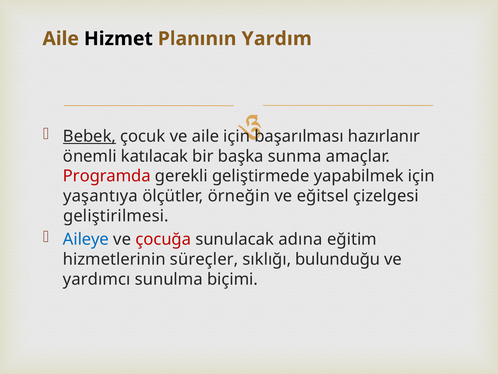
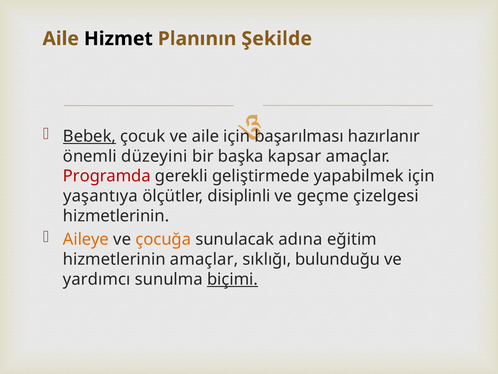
Yardım: Yardım -> Şekilde
katılacak: katılacak -> düzeyini
sunma: sunma -> kapsar
örneğin: örneğin -> disiplinli
eğitsel: eğitsel -> geçme
geliştirilmesi at (116, 216): geliştirilmesi -> hizmetlerinin
Aileye colour: blue -> orange
çocuğa colour: red -> orange
hizmetlerinin süreçler: süreçler -> amaçlar
biçimi underline: none -> present
